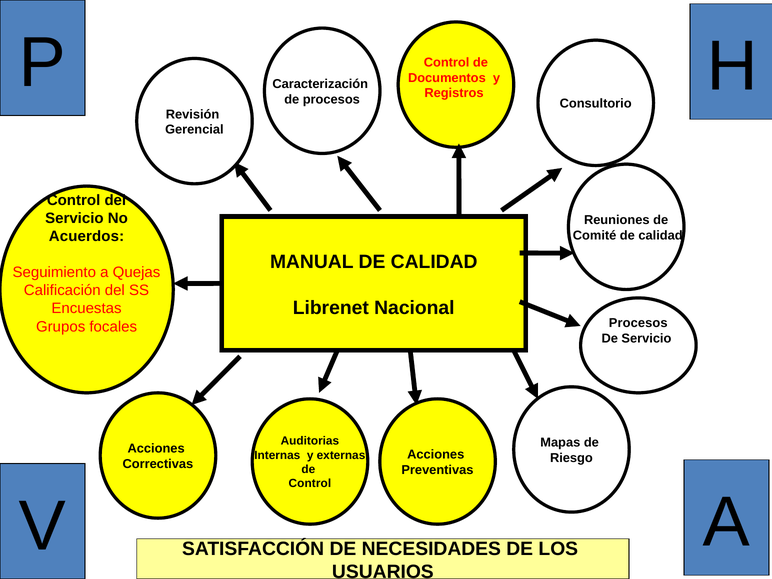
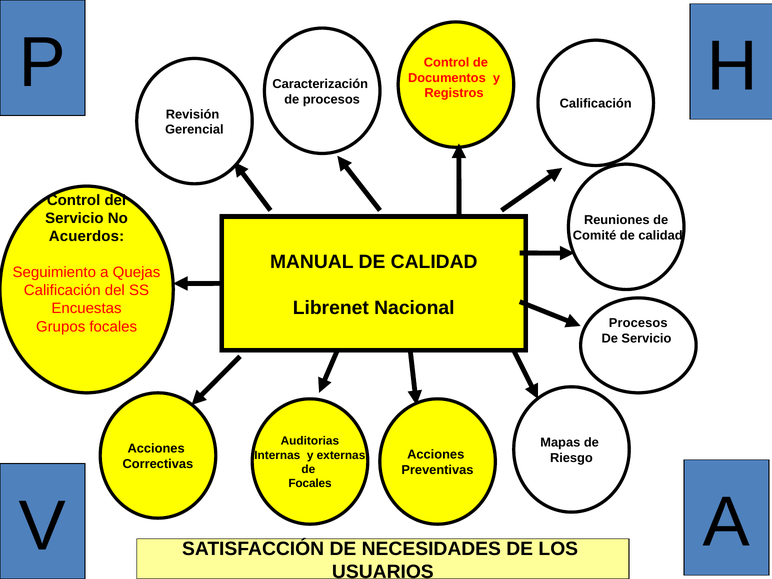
Consultorio at (596, 104): Consultorio -> Calificación
Control at (310, 484): Control -> Focales
